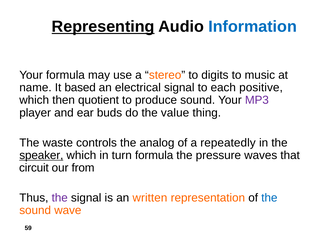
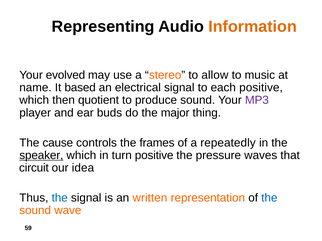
Representing underline: present -> none
Information colour: blue -> orange
Your formula: formula -> evolved
digits: digits -> allow
value: value -> major
waste: waste -> cause
analog: analog -> frames
turn formula: formula -> positive
from: from -> idea
the at (60, 198) colour: purple -> blue
